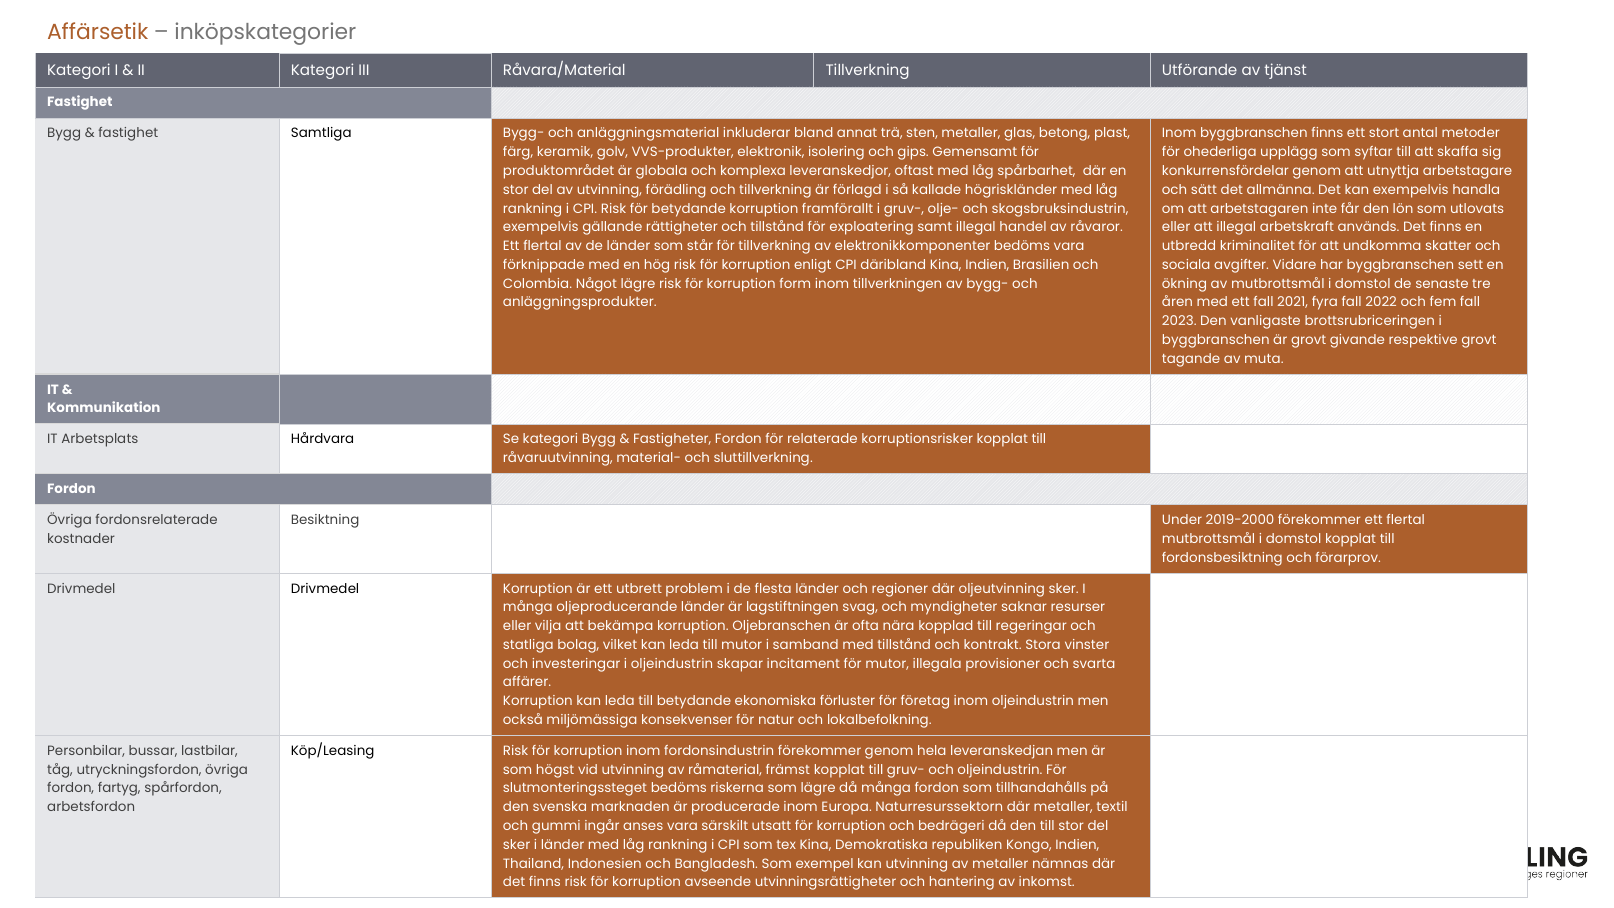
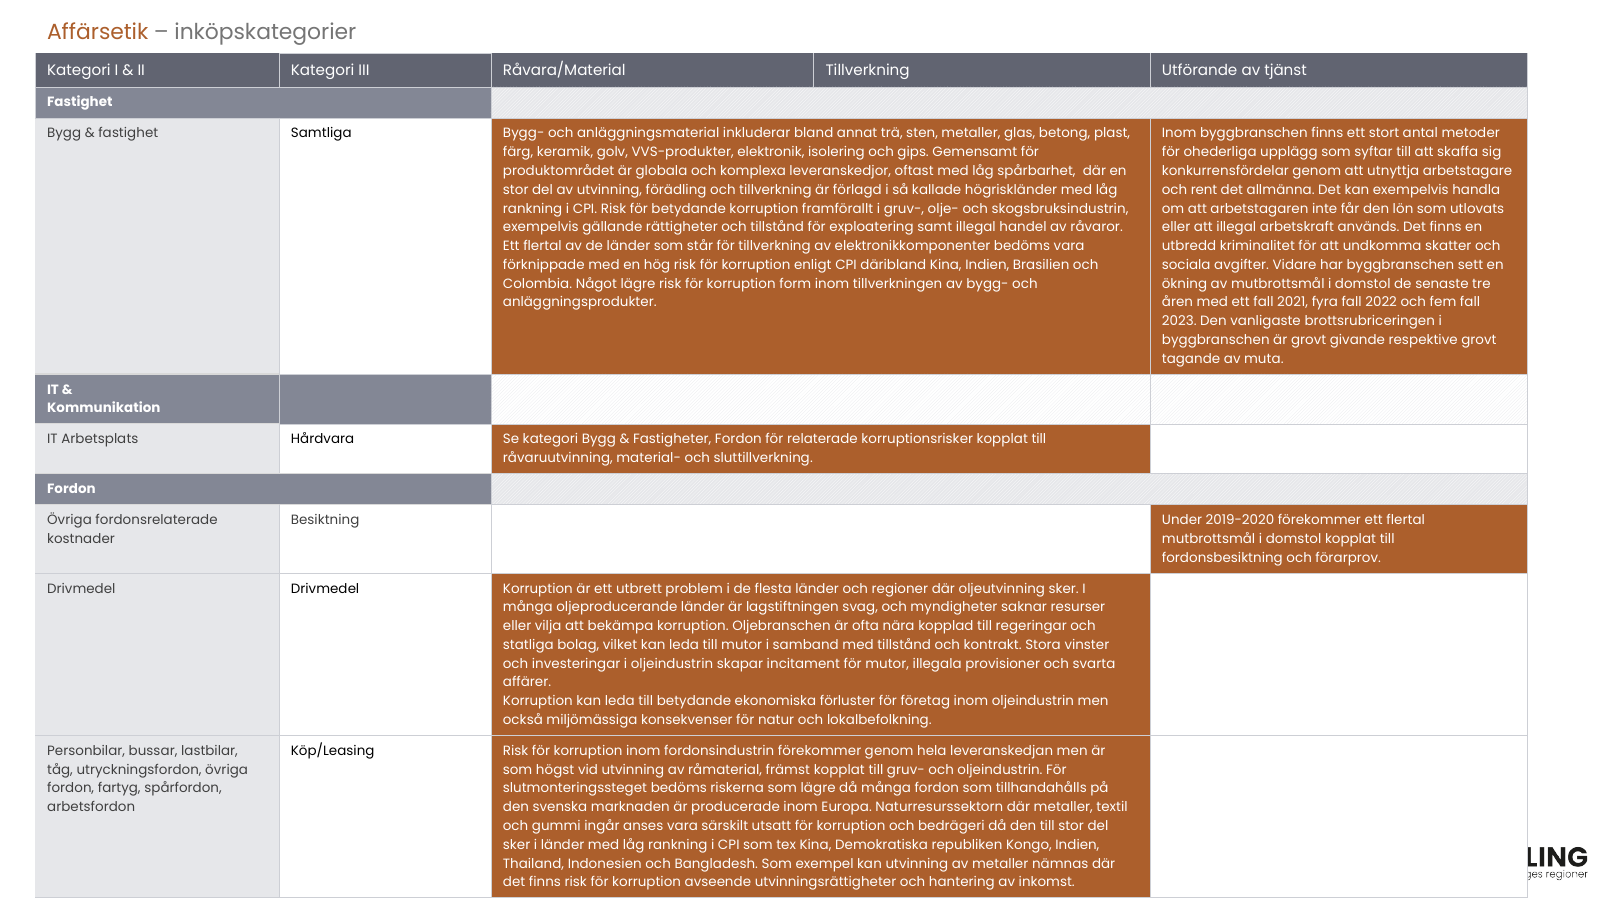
sätt: sätt -> rent
2019-2000: 2019-2000 -> 2019-2020
